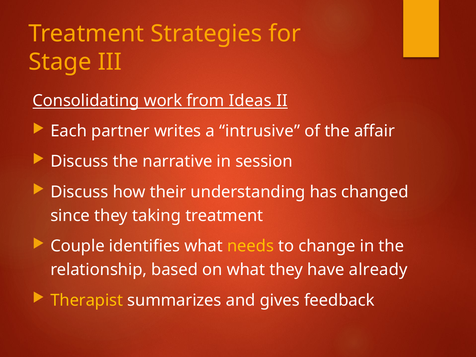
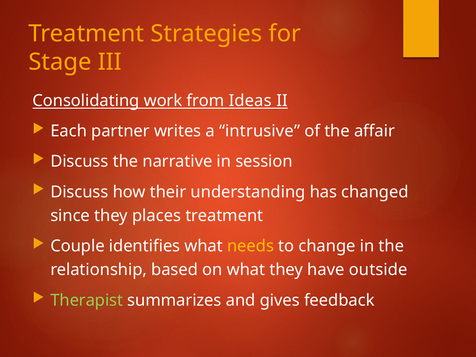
taking: taking -> places
already: already -> outside
Therapist colour: yellow -> light green
